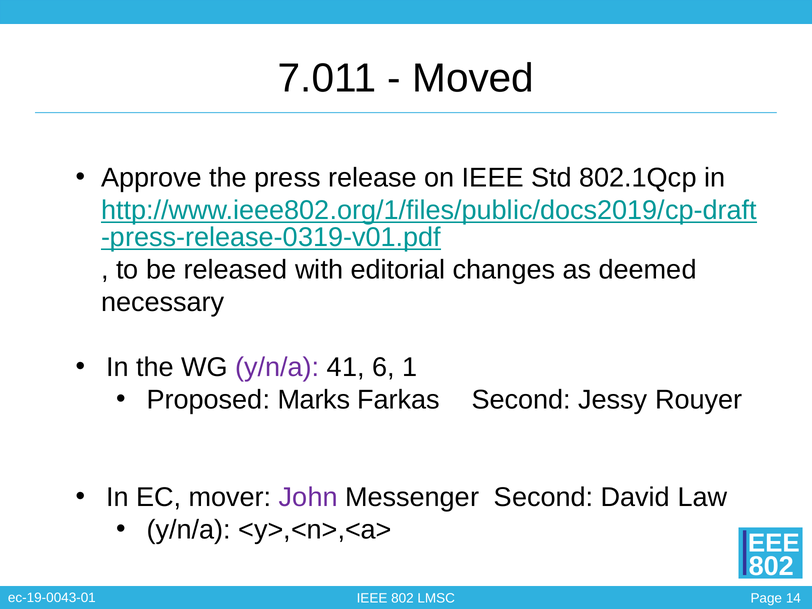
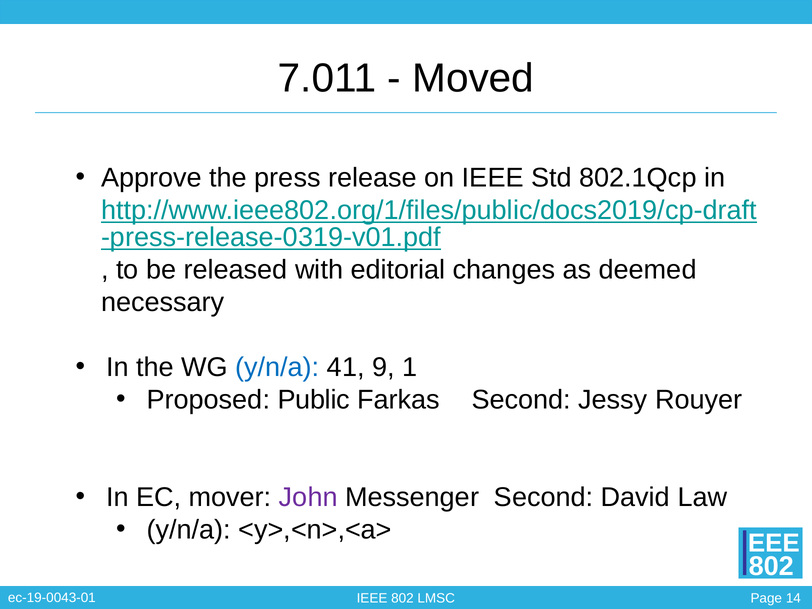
y/n/a at (277, 367) colour: purple -> blue
6: 6 -> 9
Marks: Marks -> Public
